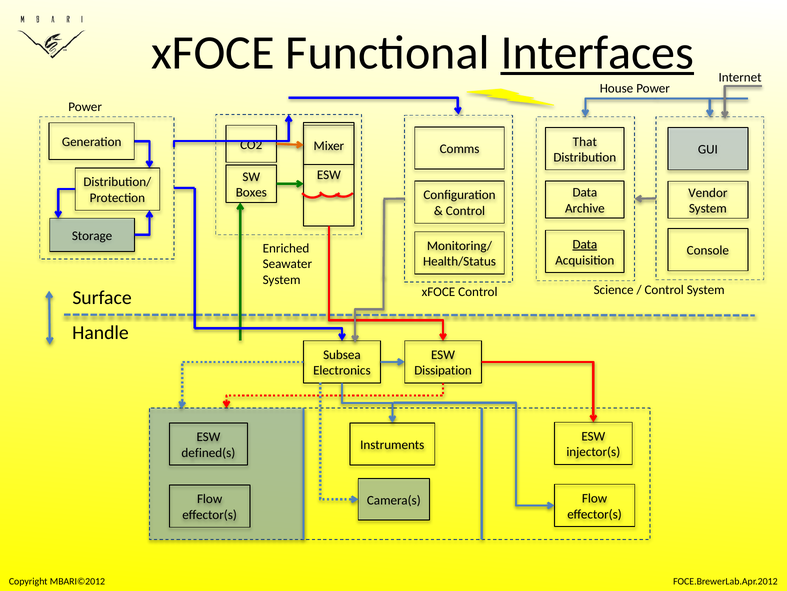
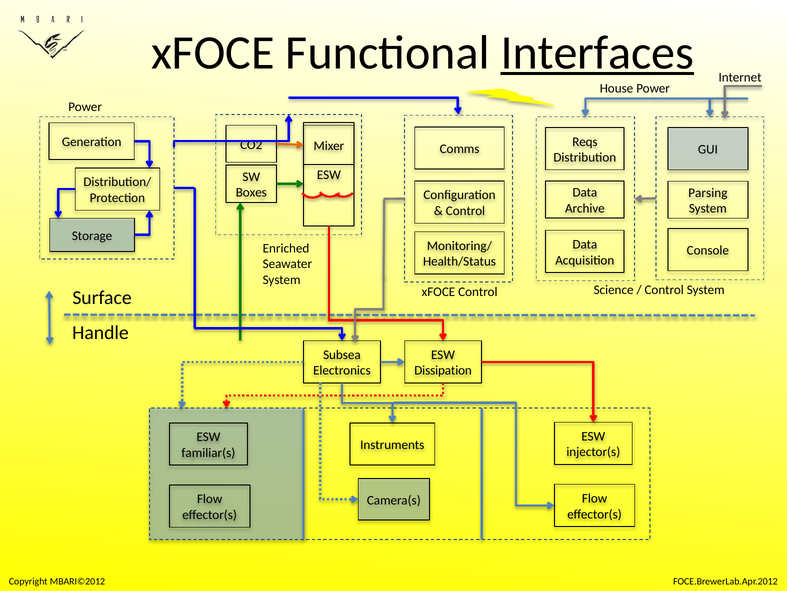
That: That -> Reqs
Vendor: Vendor -> Parsing
Data at (585, 244) underline: present -> none
defined(s: defined(s -> familiar(s
